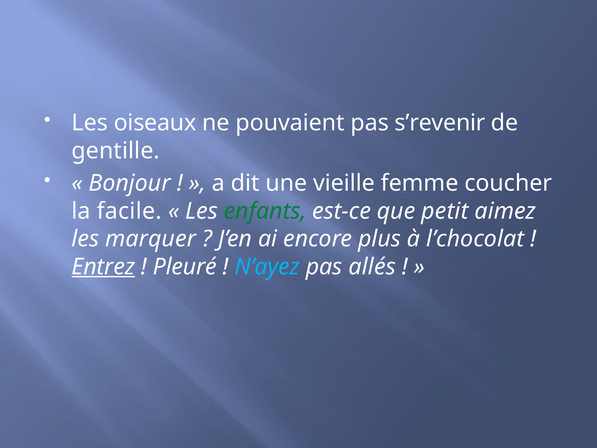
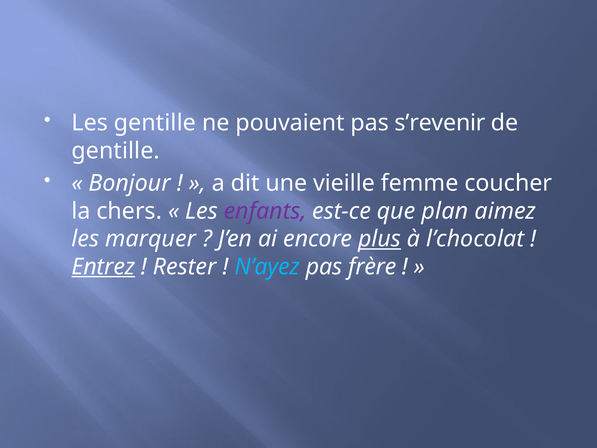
Les oiseaux: oiseaux -> gentille
facile: facile -> chers
enfants colour: green -> purple
petit: petit -> plan
plus underline: none -> present
Pleuré: Pleuré -> Rester
allés: allés -> frère
